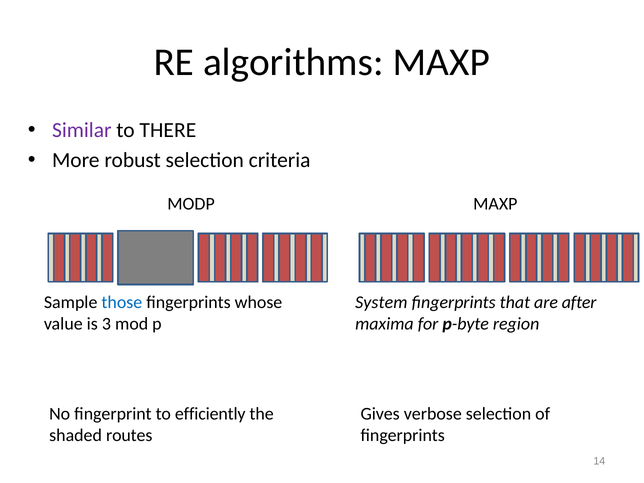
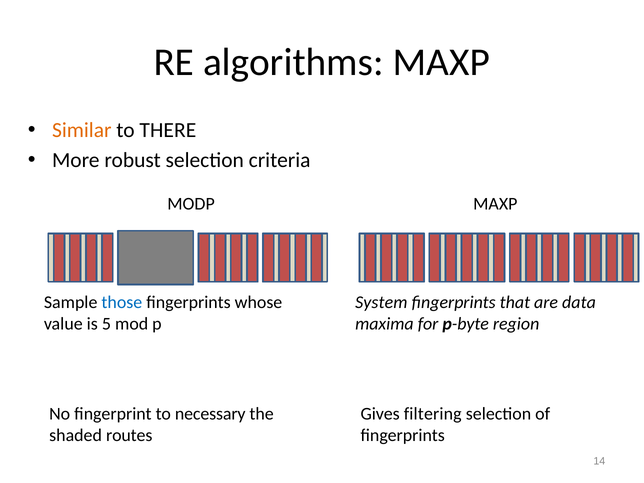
Similar colour: purple -> orange
after: after -> data
3: 3 -> 5
efficiently: efficiently -> necessary
verbose: verbose -> filtering
